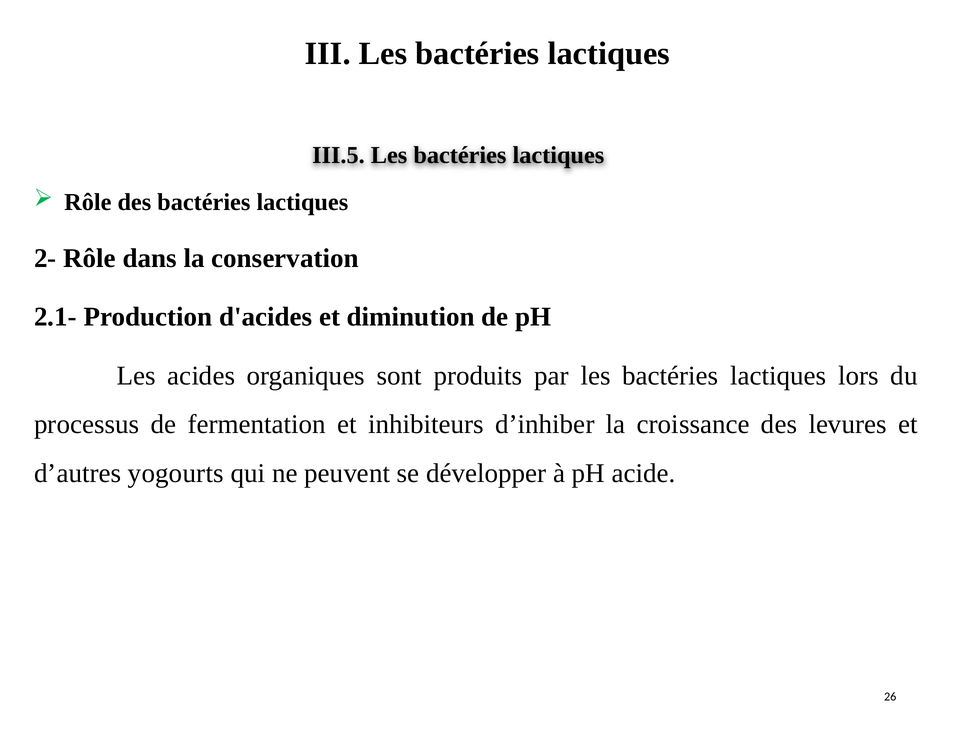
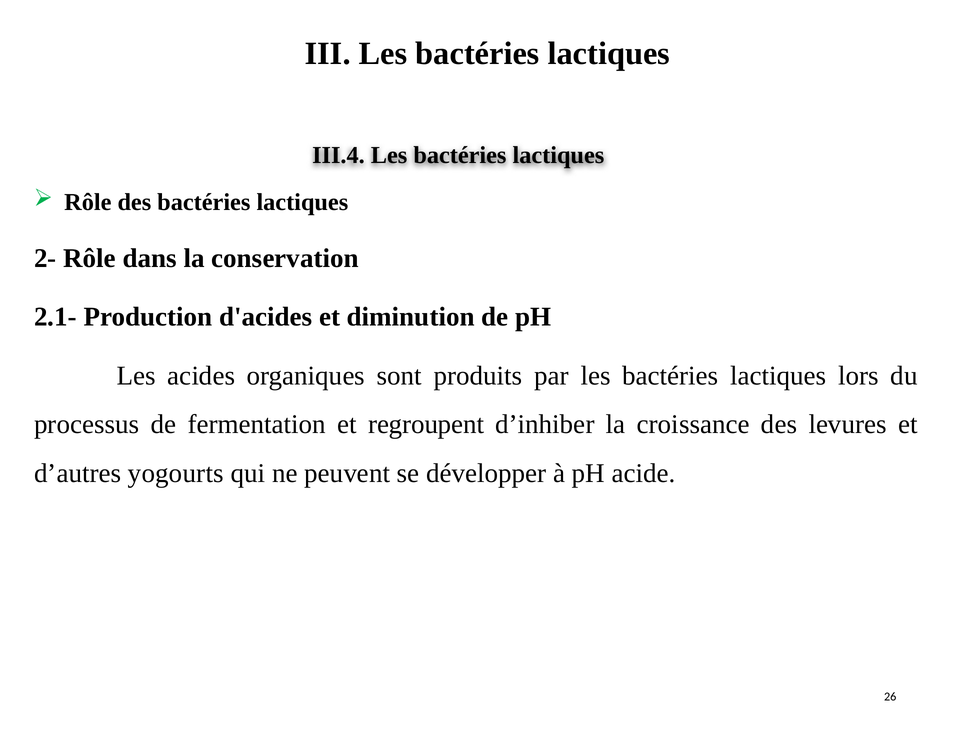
III.5: III.5 -> III.4
inhibiteurs: inhibiteurs -> regroupent
